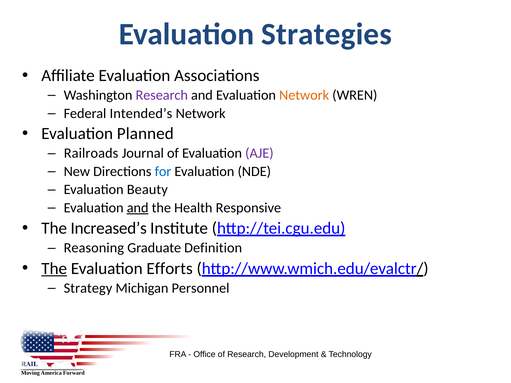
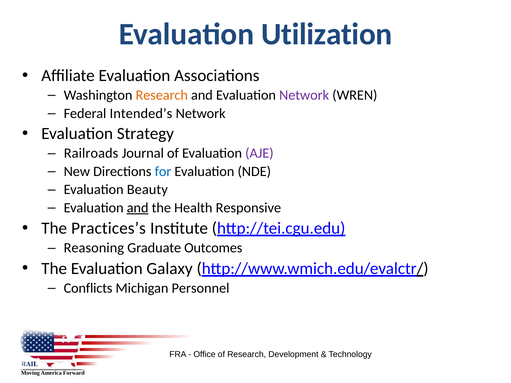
Strategies: Strategies -> Utilization
Research at (162, 95) colour: purple -> orange
Network at (304, 95) colour: orange -> purple
Planned: Planned -> Strategy
Increased’s: Increased’s -> Practices’s
Definition: Definition -> Outcomes
The at (54, 269) underline: present -> none
Efforts: Efforts -> Galaxy
Strategy: Strategy -> Conflicts
